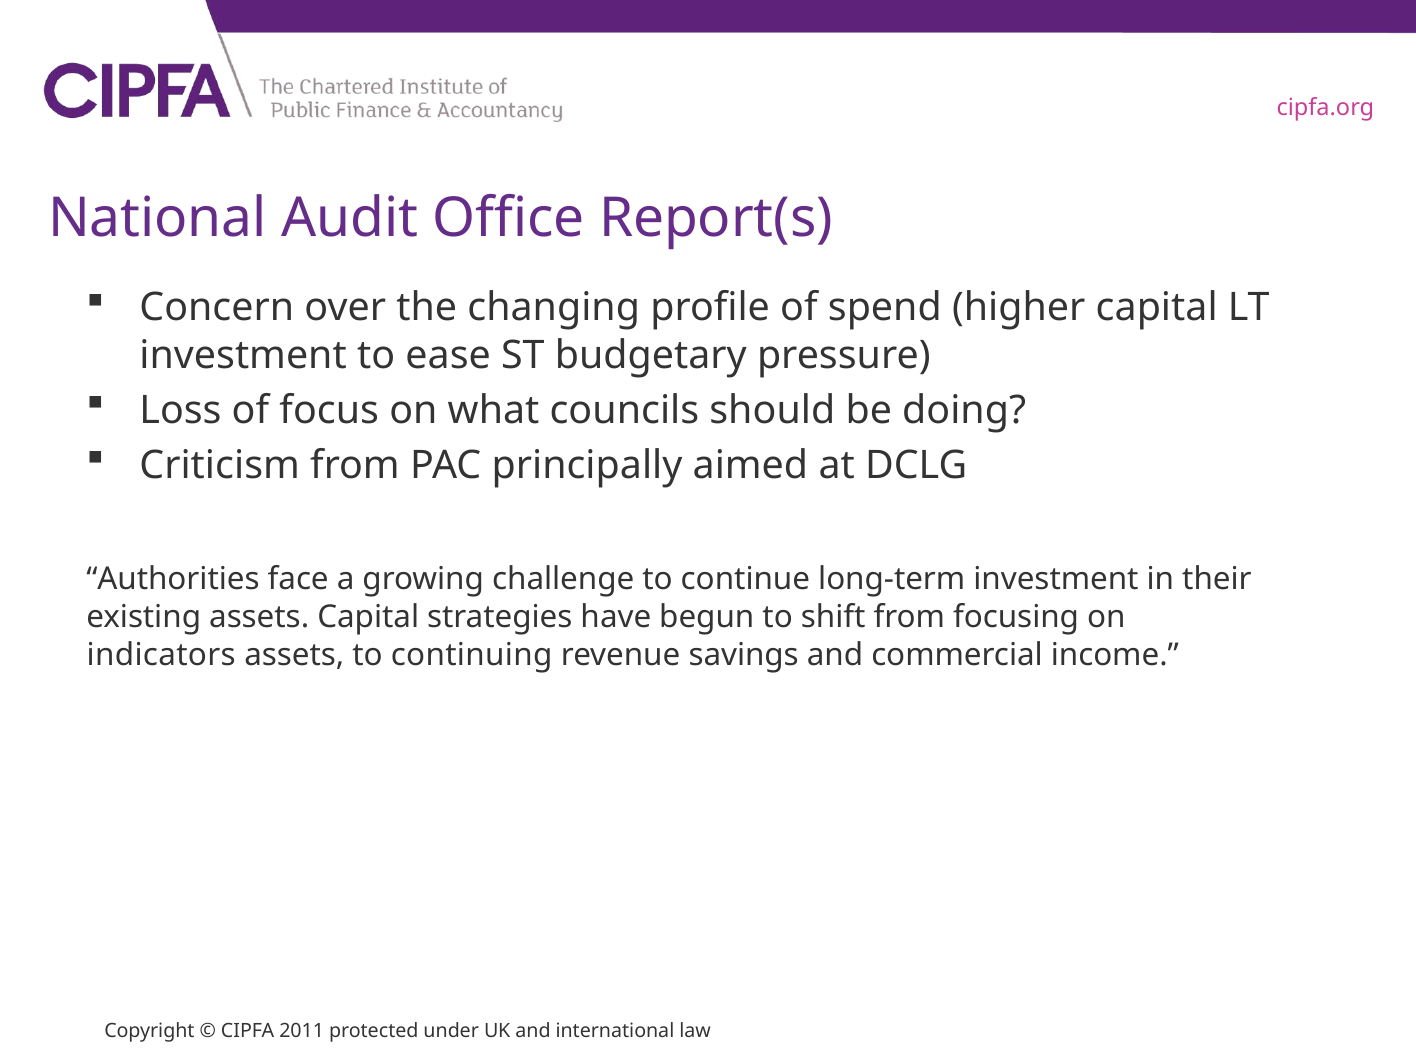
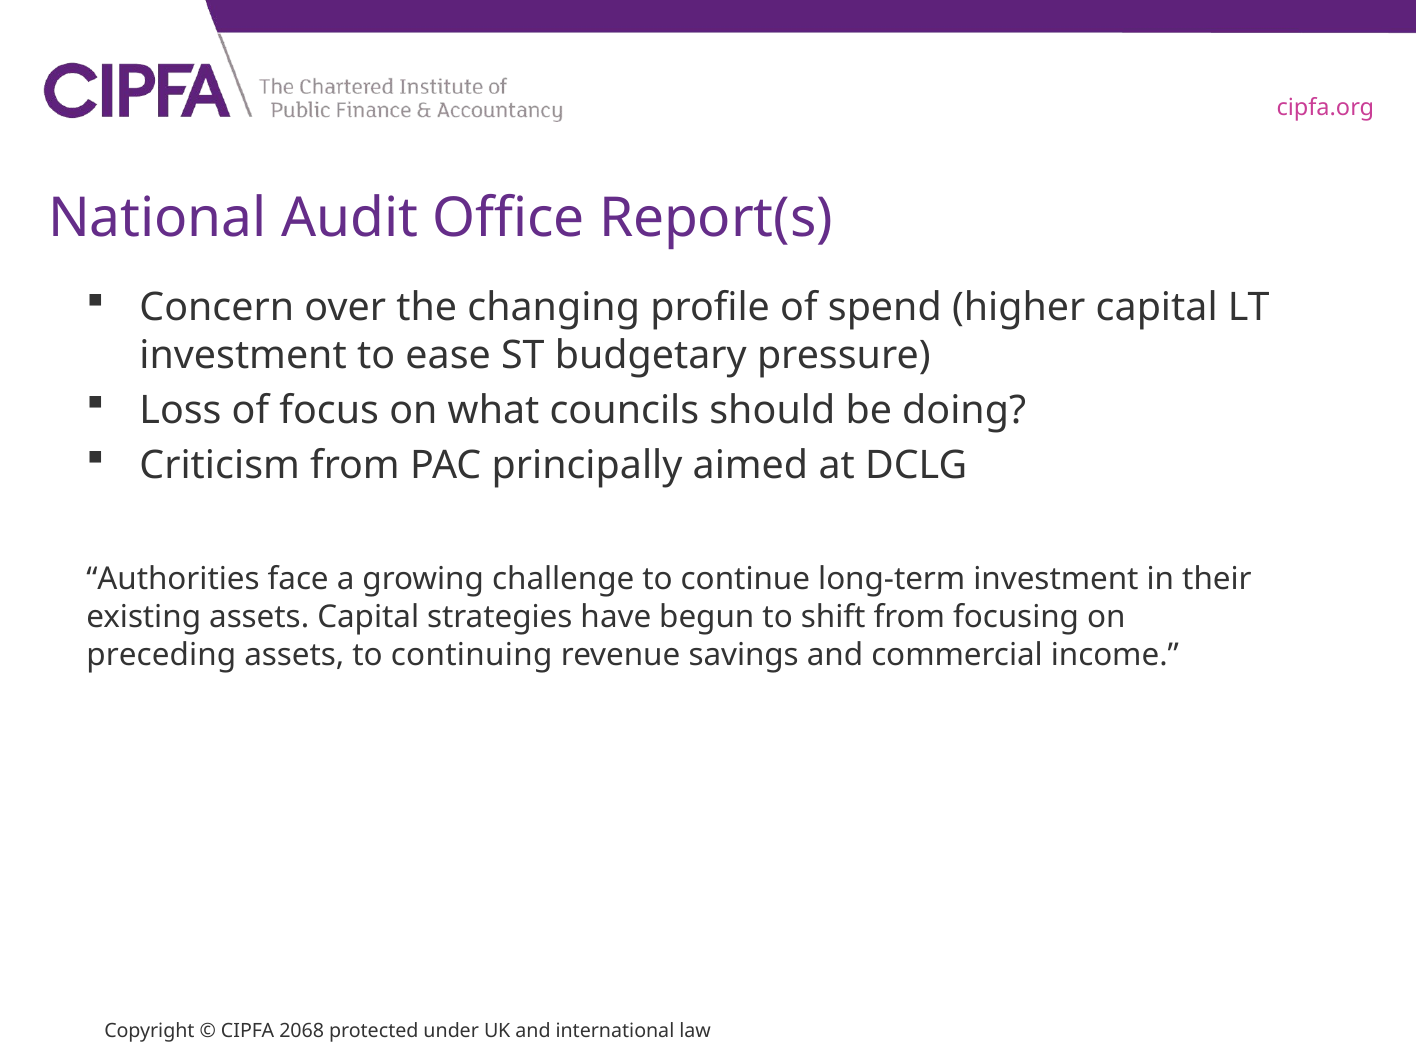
indicators: indicators -> preceding
2011: 2011 -> 2068
